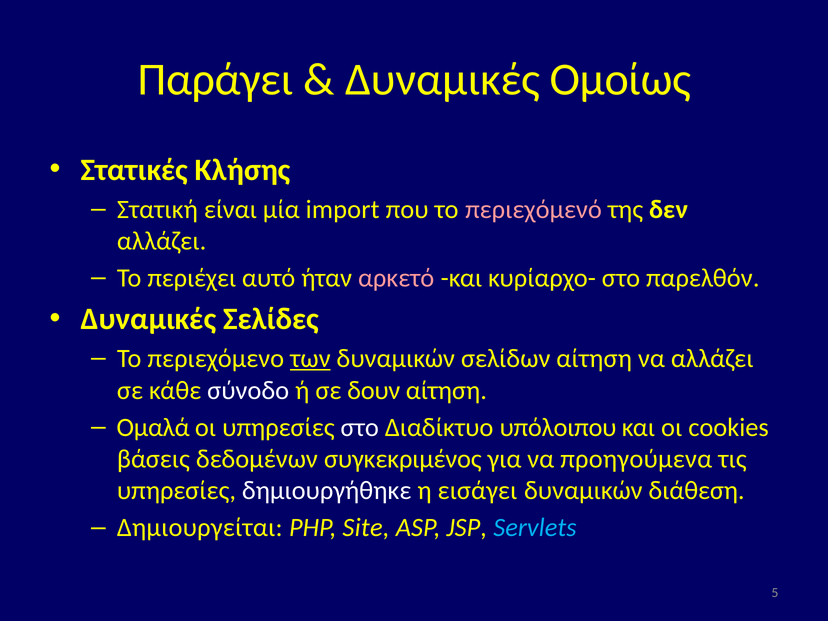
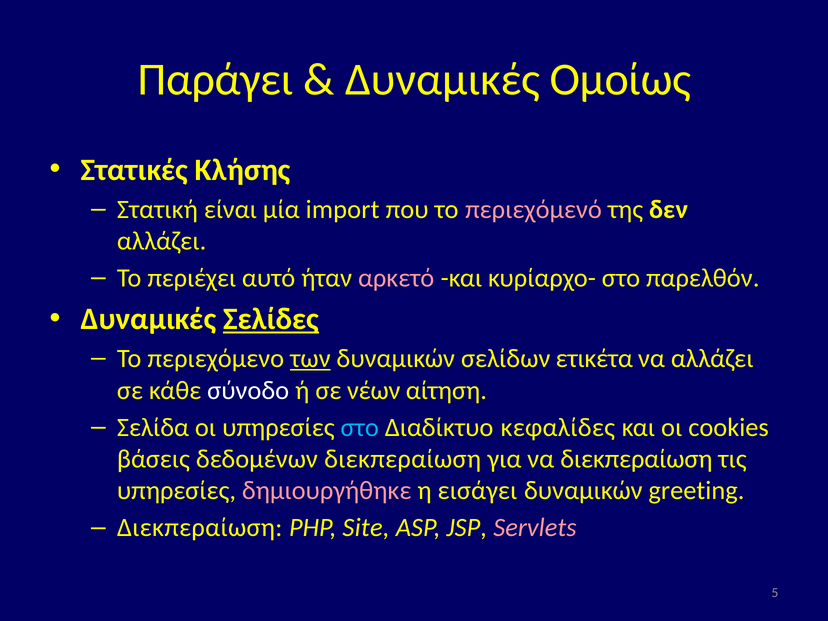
Σελίδες underline: none -> present
σελίδων αίτηση: αίτηση -> ετικέτα
δουν: δουν -> νέων
Ομαλά: Ομαλά -> Σελίδα
στο at (360, 427) colour: white -> light blue
υπόλοιπου: υπόλοιπου -> κεφαλίδες
δεδομένων συγκεκριμένος: συγκεκριμένος -> διεκπεραίωση
να προηγούμενα: προηγούμενα -> διεκπεραίωση
δημιουργήθηκε colour: white -> pink
διάθεση: διάθεση -> greeting
Δημιουργείται at (200, 528): Δημιουργείται -> Διεκπεραίωση
Servlets colour: light blue -> pink
